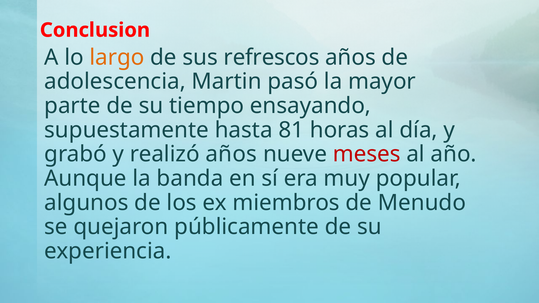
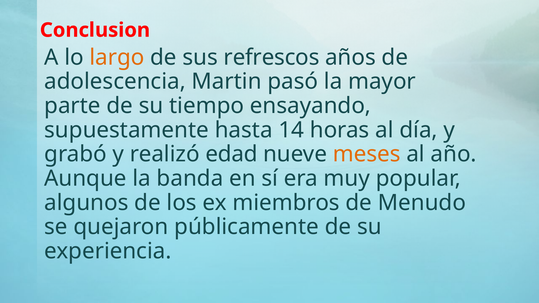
81: 81 -> 14
realizó años: años -> edad
meses colour: red -> orange
